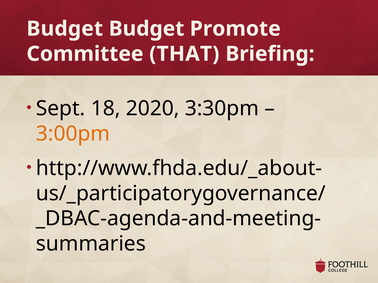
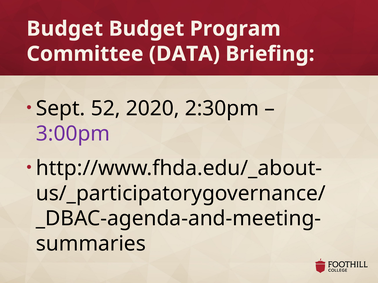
Promote: Promote -> Program
THAT: THAT -> DATA
18: 18 -> 52
3:30pm: 3:30pm -> 2:30pm
3:00pm colour: orange -> purple
